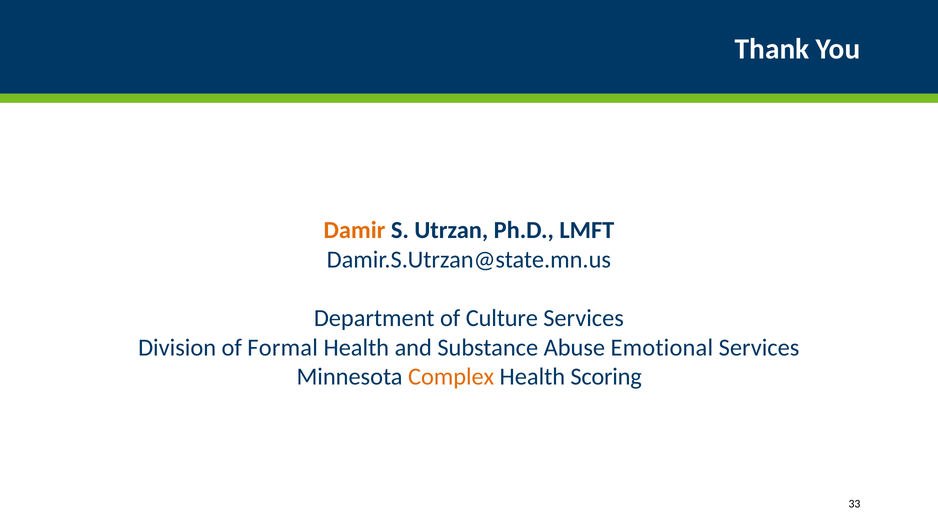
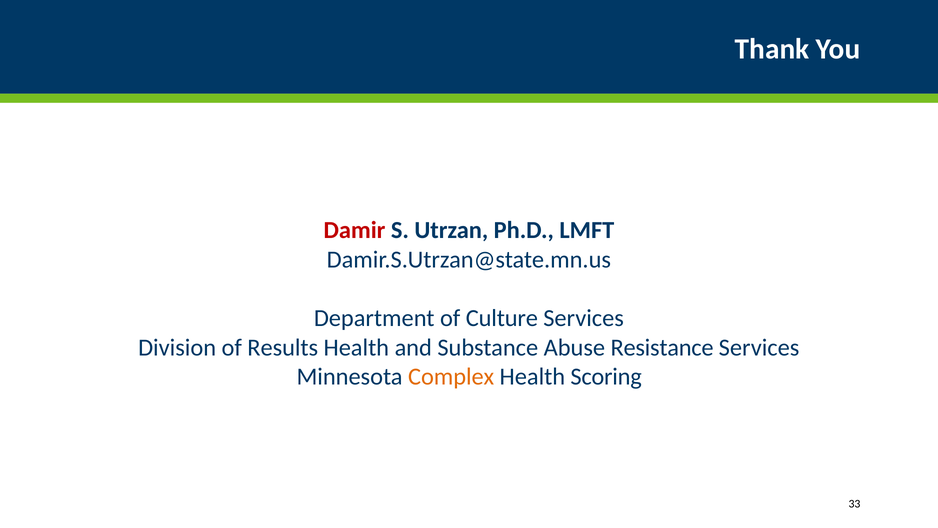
Damir colour: orange -> red
Formal: Formal -> Results
Emotional: Emotional -> Resistance
